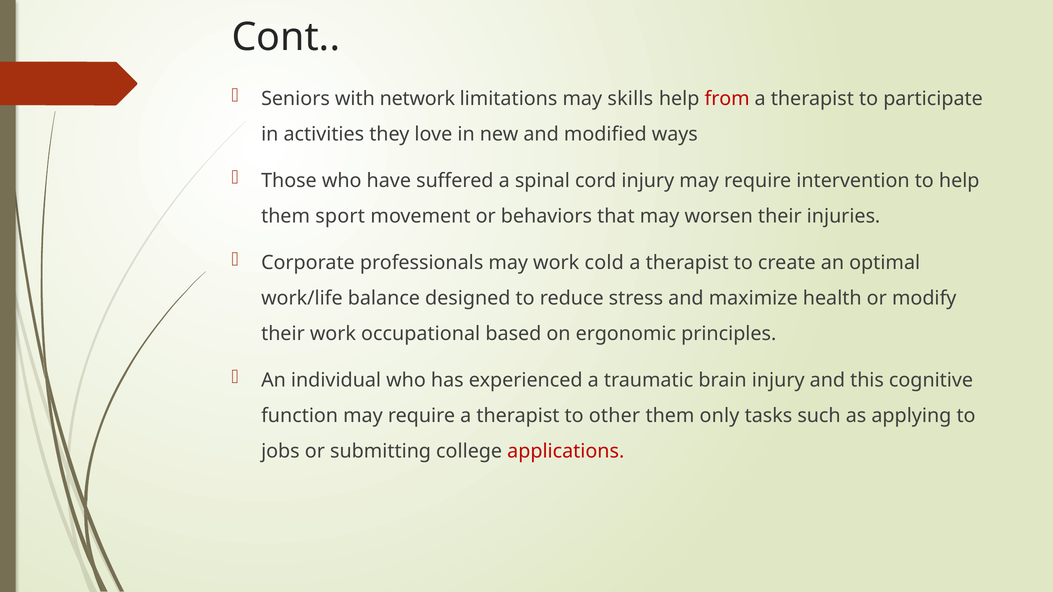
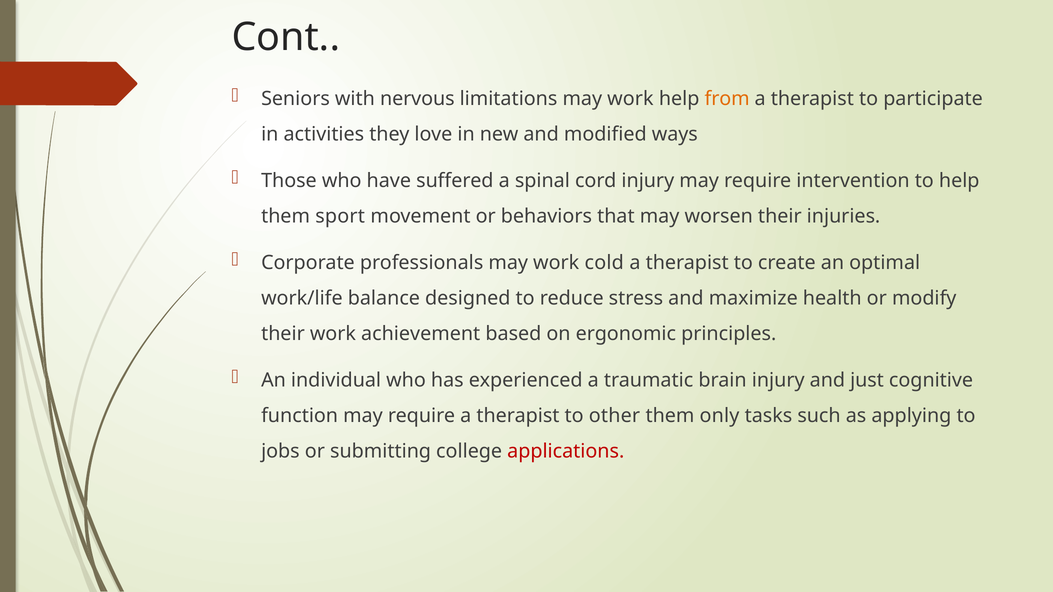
network: network -> nervous
limitations may skills: skills -> work
from colour: red -> orange
occupational: occupational -> achievement
this: this -> just
